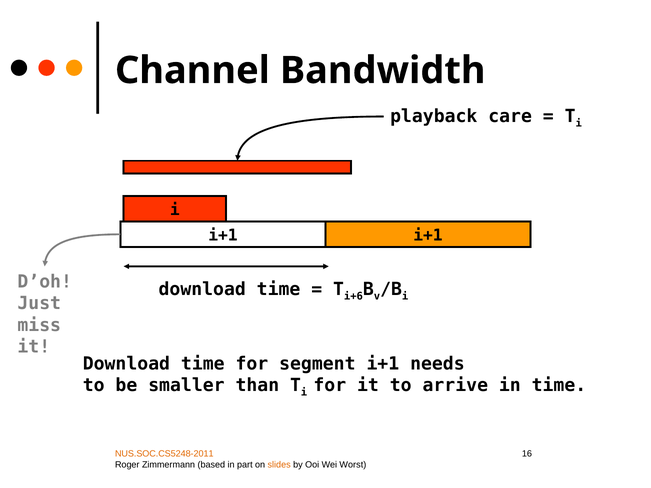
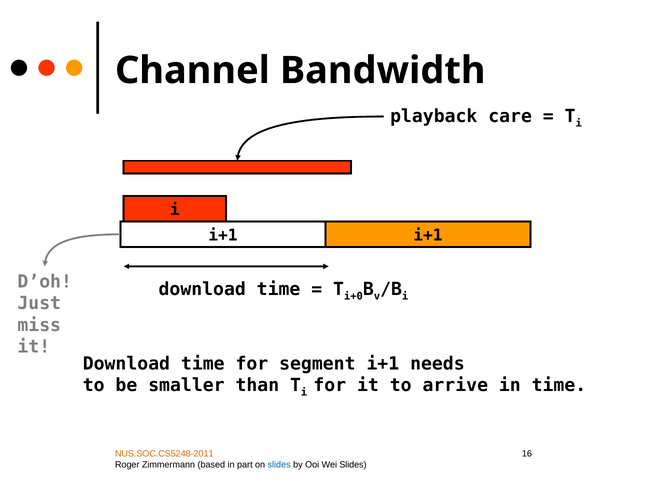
i+6: i+6 -> i+0
slides at (279, 465) colour: orange -> blue
Wei Worst: Worst -> Slides
